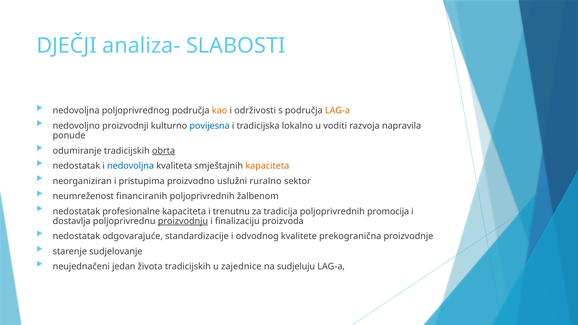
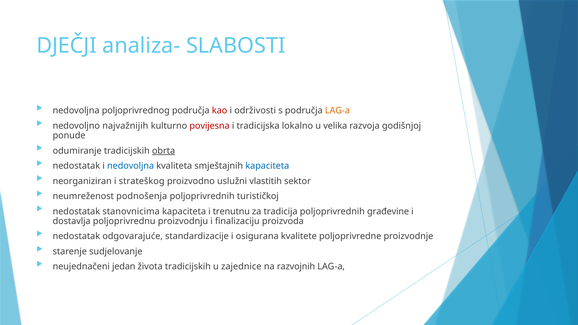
kao colour: orange -> red
proizvodnji: proizvodnji -> najvažnijih
povijesna colour: blue -> red
voditi: voditi -> velika
napravila: napravila -> godišnjoj
kapaciteta at (267, 166) colour: orange -> blue
pristupima: pristupima -> strateškog
ruralno: ruralno -> vlastitih
financiranih: financiranih -> podnošenja
žalbenom: žalbenom -> turističkoj
profesionalne: profesionalne -> stanovnicima
promocija: promocija -> građevine
proizvodnju underline: present -> none
odvodnog: odvodnog -> osigurana
prekogranična: prekogranična -> poljoprivredne
sudjeluju: sudjeluju -> razvojnih
